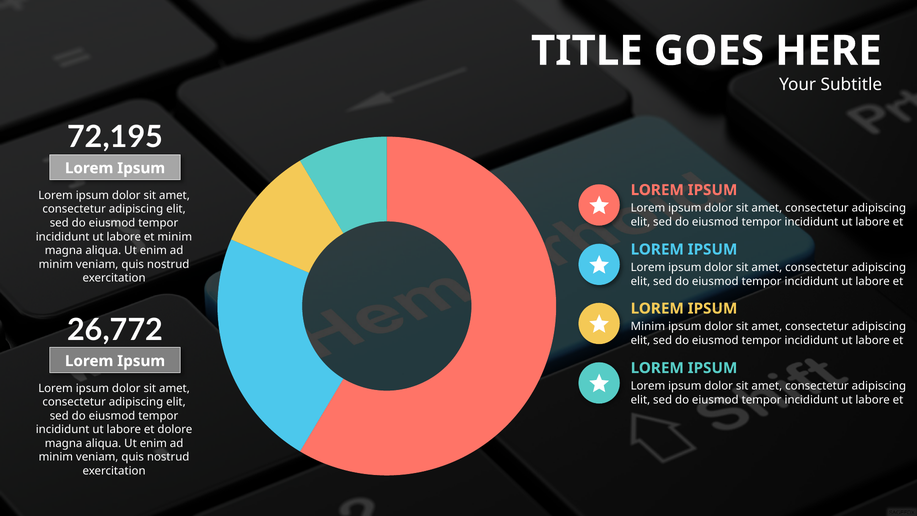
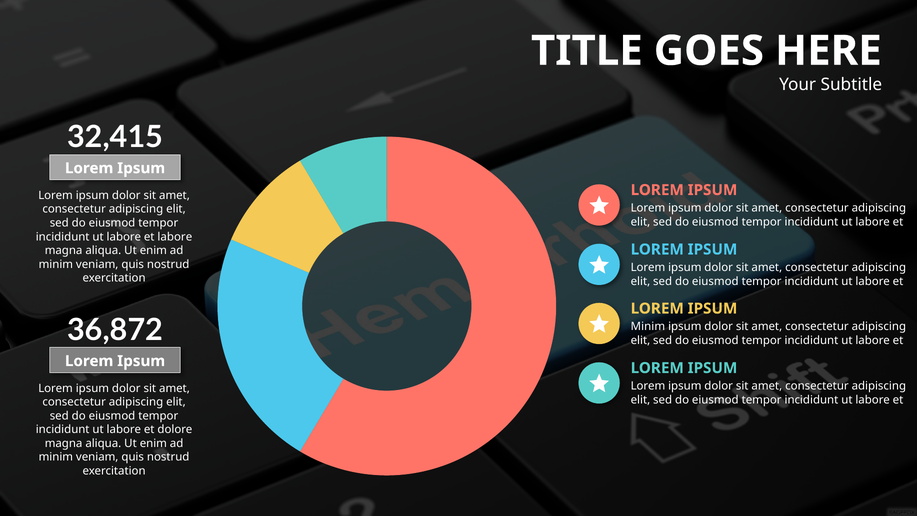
72,195: 72,195 -> 32,415
et minim: minim -> labore
26,772: 26,772 -> 36,872
